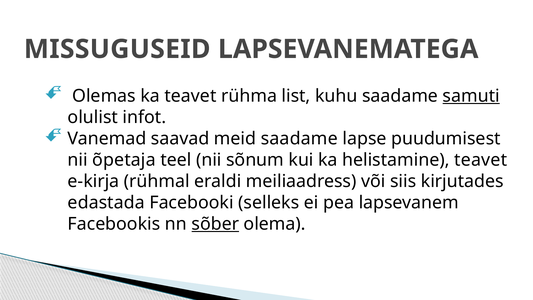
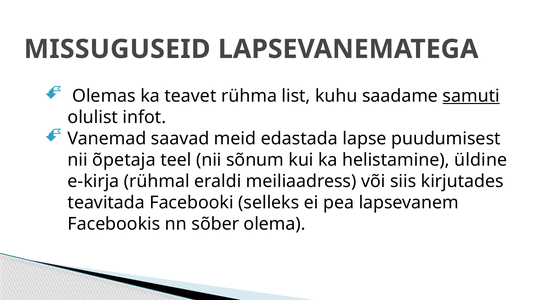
meid saadame: saadame -> edastada
helistamine teavet: teavet -> üldine
edastada: edastada -> teavitada
sõber underline: present -> none
